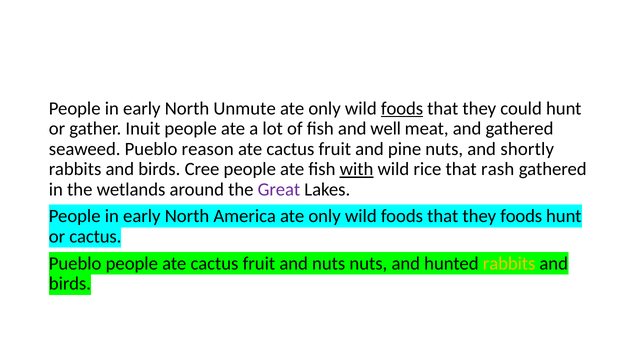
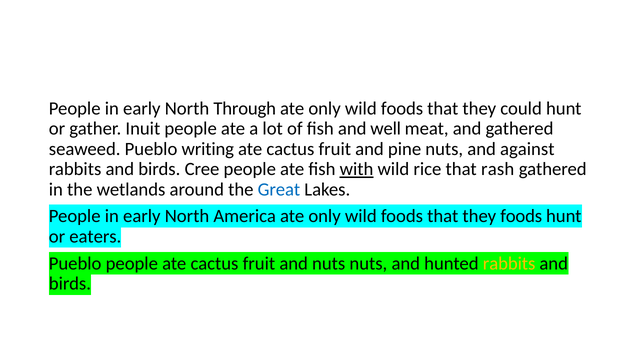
Unmute: Unmute -> Through
foods at (402, 108) underline: present -> none
reason: reason -> writing
shortly: shortly -> against
Great colour: purple -> blue
or cactus: cactus -> eaters
